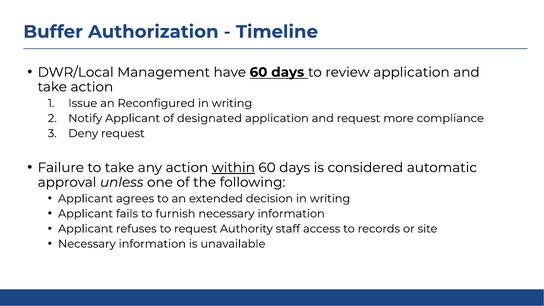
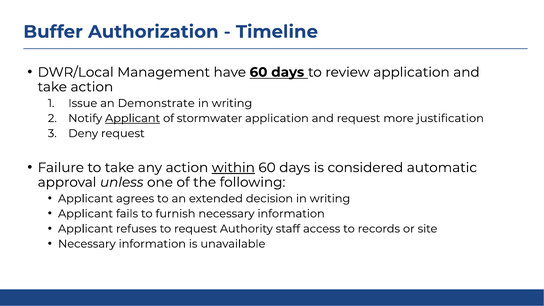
Reconfigured: Reconfigured -> Demonstrate
Applicant at (133, 118) underline: none -> present
designated: designated -> stormwater
compliance: compliance -> justification
